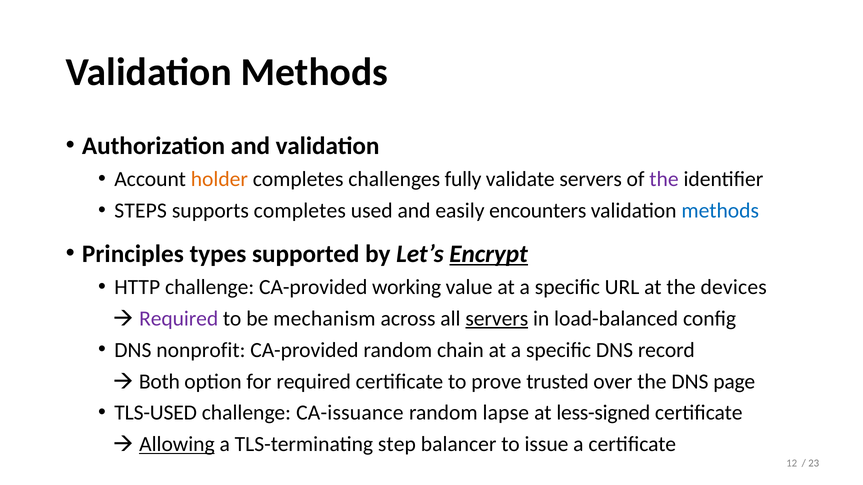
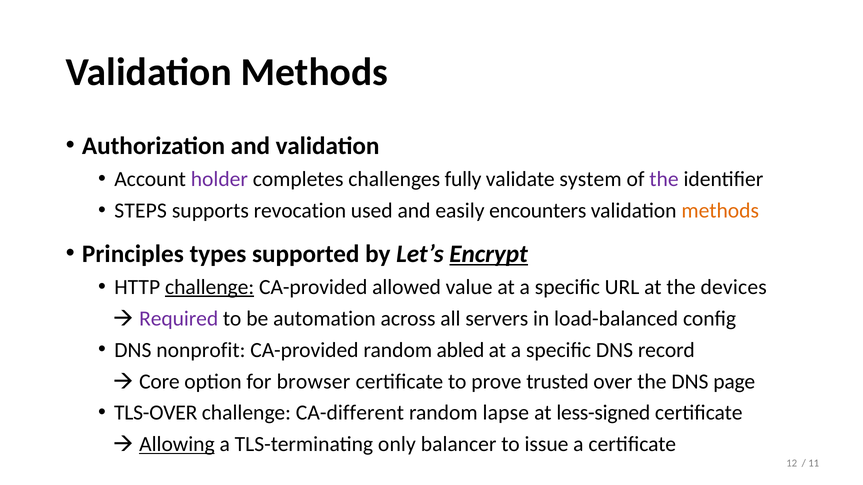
holder colour: orange -> purple
validate servers: servers -> system
supports completes: completes -> revocation
methods at (720, 211) colour: blue -> orange
challenge at (210, 287) underline: none -> present
working: working -> allowed
mechanism: mechanism -> automation
servers at (497, 319) underline: present -> none
chain: chain -> abled
Both: Both -> Core
for required: required -> browser
TLS-USED: TLS-USED -> TLS-OVER
CA-issuance: CA-issuance -> CA-different
step: step -> only
23: 23 -> 11
